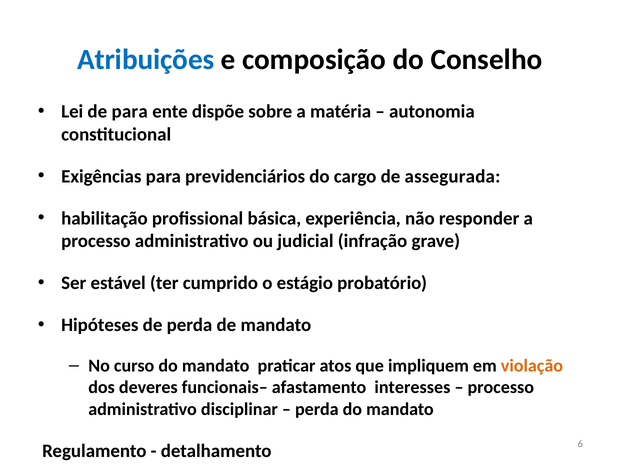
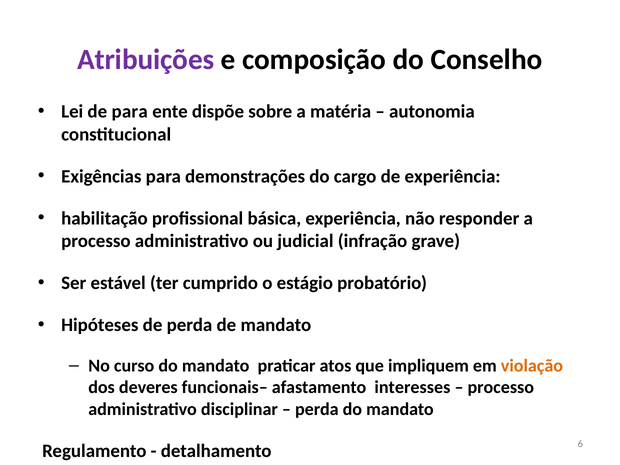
Atribuições colour: blue -> purple
previdenciários: previdenciários -> demonstrações
de assegurada: assegurada -> experiência
